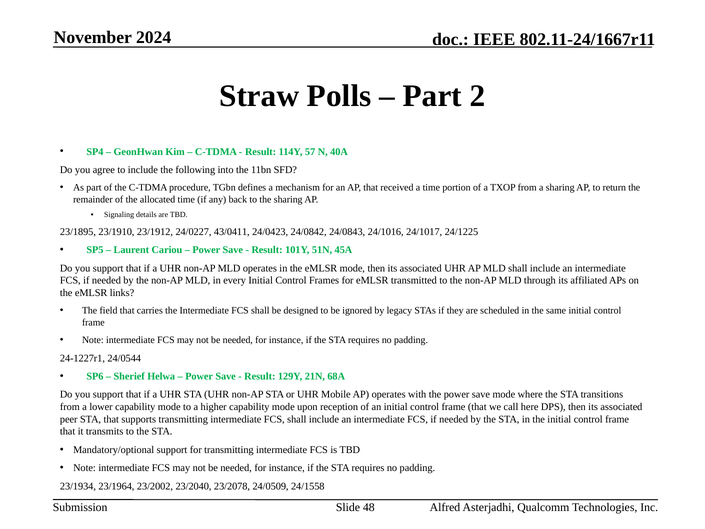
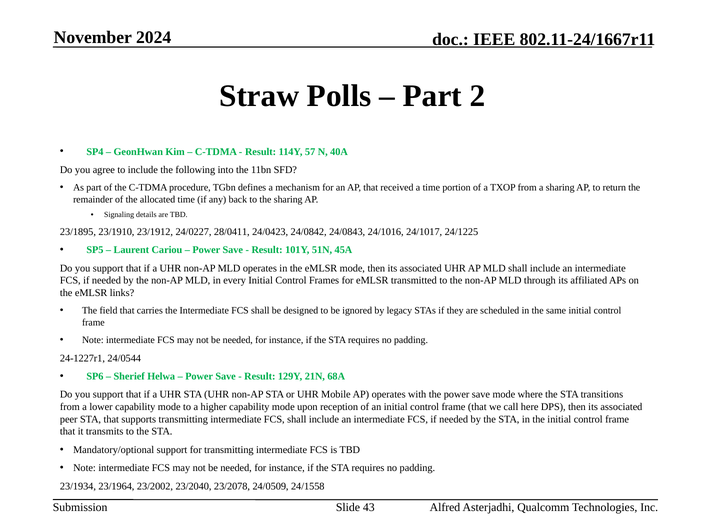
43/0411: 43/0411 -> 28/0411
48: 48 -> 43
